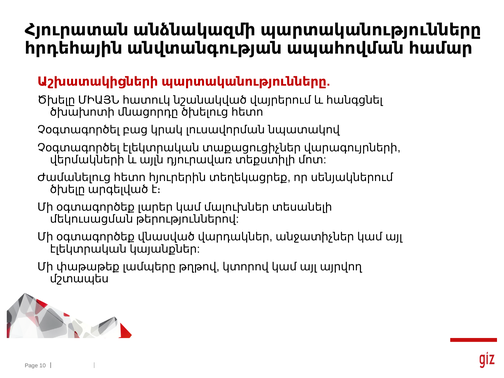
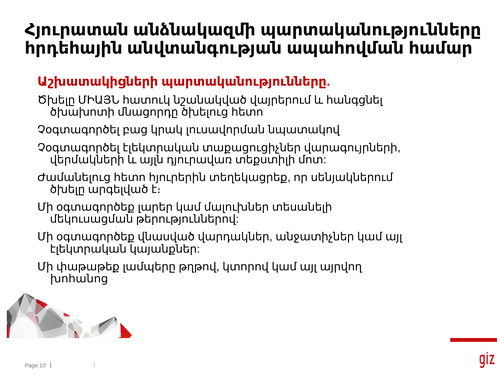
մշտապես: մշտապես -> խոհանոց
